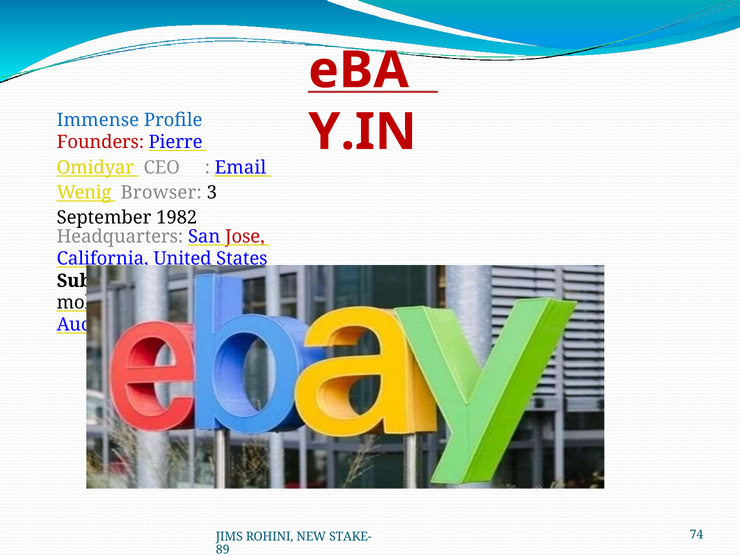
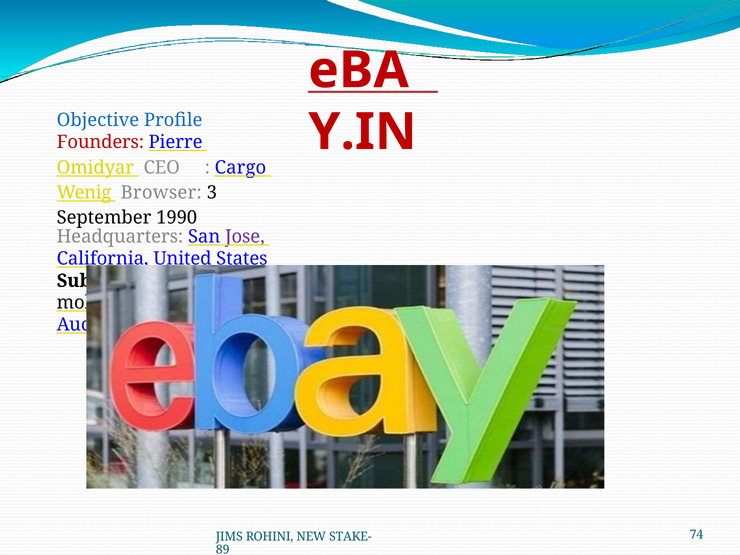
Immense: Immense -> Objective
Email: Email -> Cargo
1982: 1982 -> 1990
Jose colour: red -> purple
